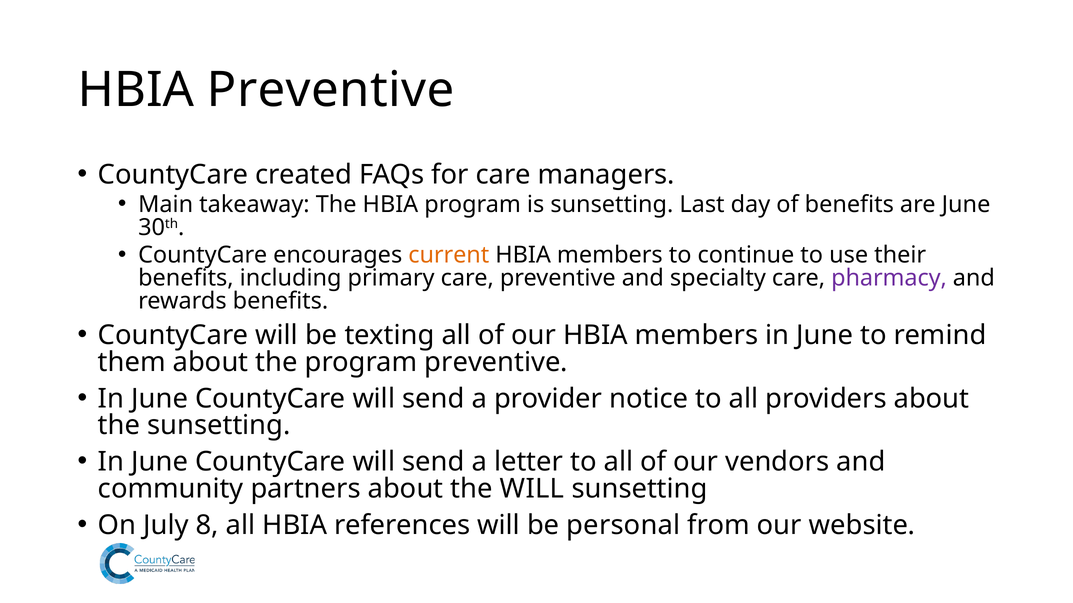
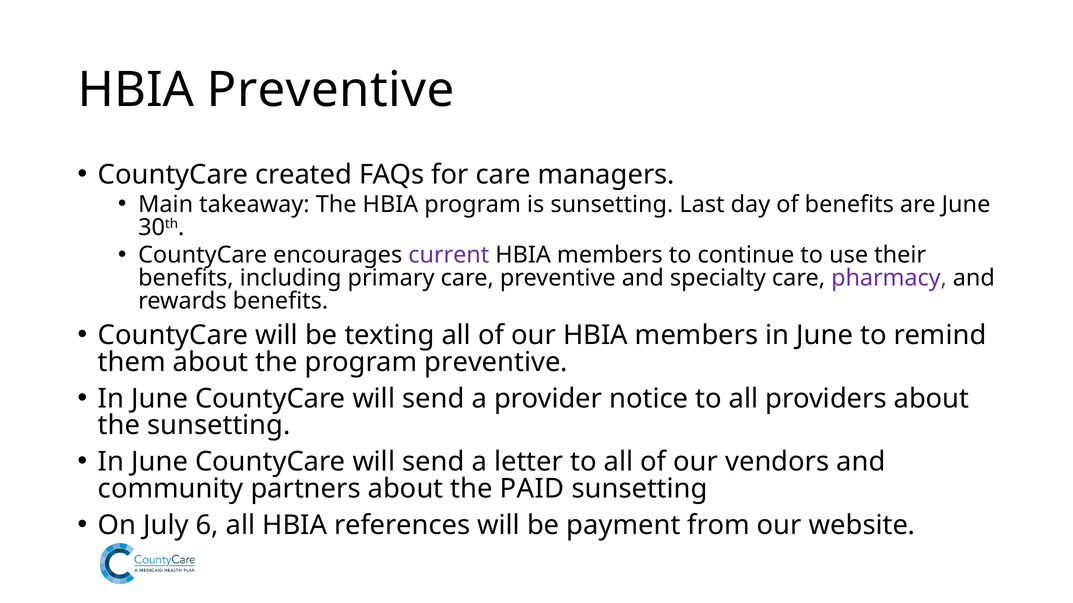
current colour: orange -> purple
the WILL: WILL -> PAID
8: 8 -> 6
personal: personal -> payment
